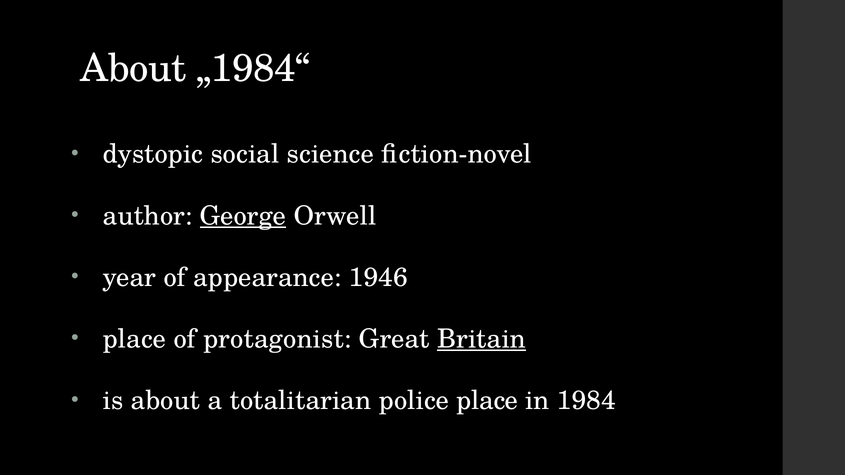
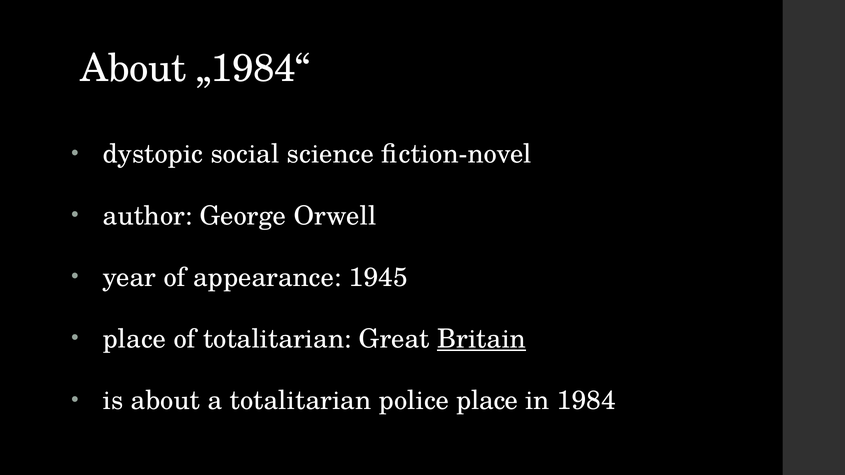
George underline: present -> none
1946: 1946 -> 1945
of protagonist: protagonist -> totalitarian
